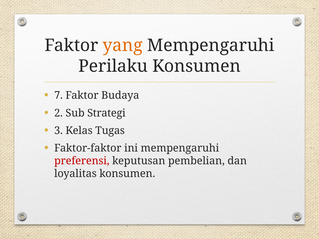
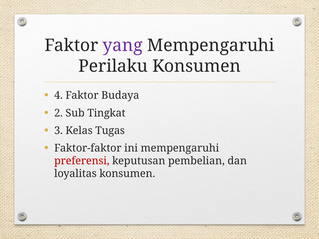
yang colour: orange -> purple
7: 7 -> 4
Strategi: Strategi -> Tingkat
